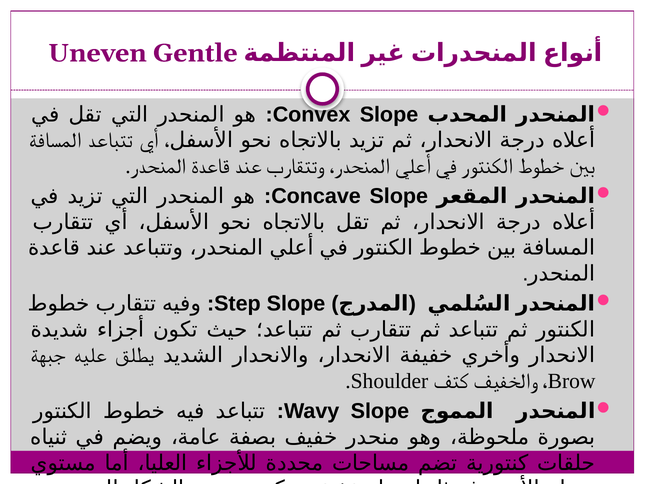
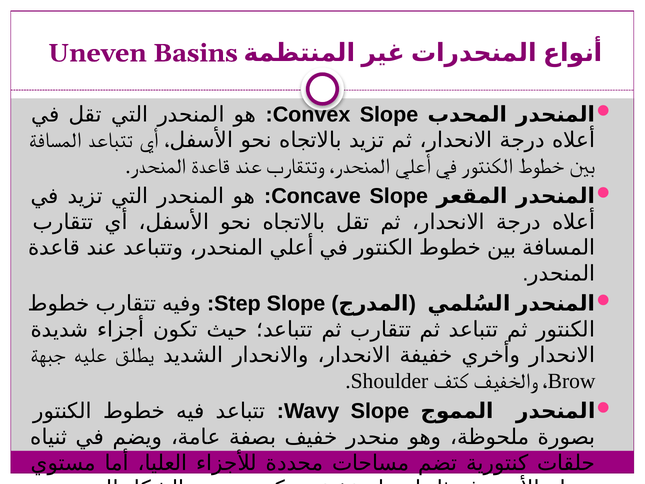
Gentle: Gentle -> Basins
